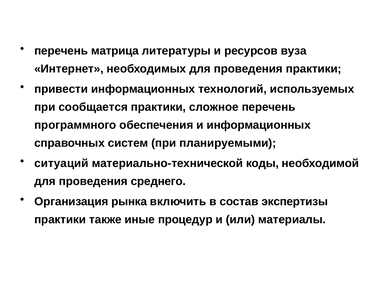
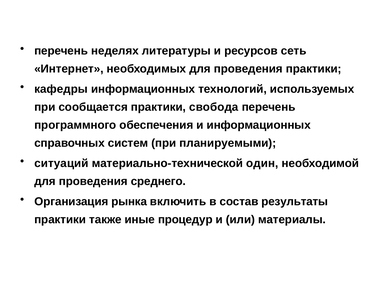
матрица: матрица -> неделях
вуза: вуза -> сеть
привести: привести -> кафедры
сложное: сложное -> свобода
коды: коды -> один
экспертизы: экспертизы -> результаты
